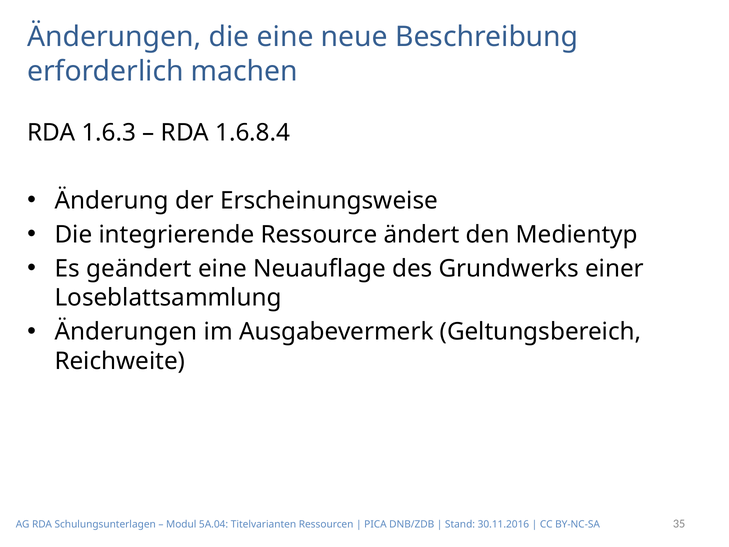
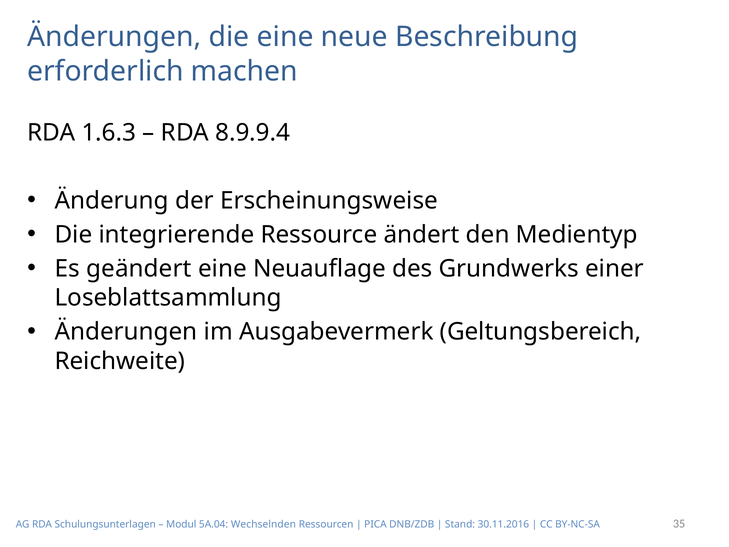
1.6.8.4: 1.6.8.4 -> 8.9.9.4
Titelvarianten: Titelvarianten -> Wechselnden
